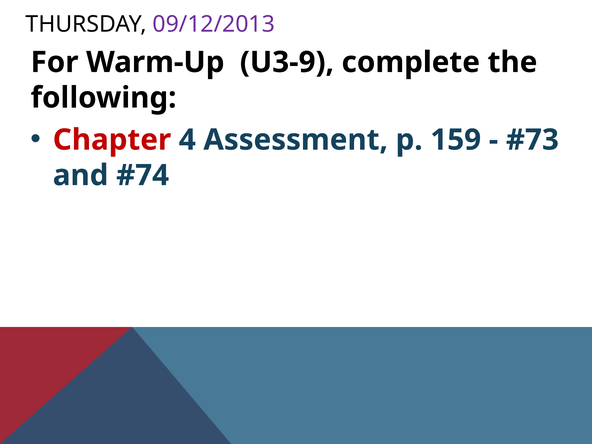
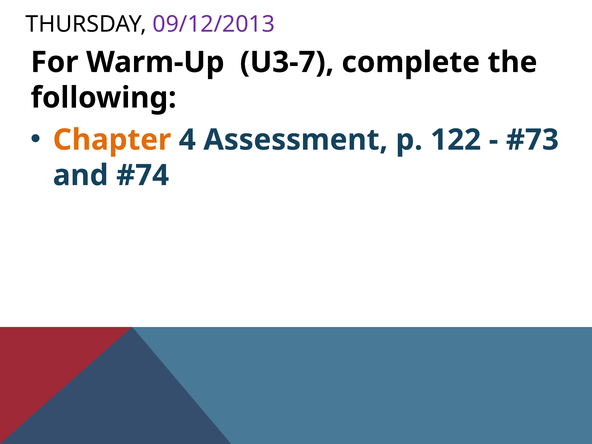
U3-9: U3-9 -> U3-7
Chapter colour: red -> orange
159: 159 -> 122
